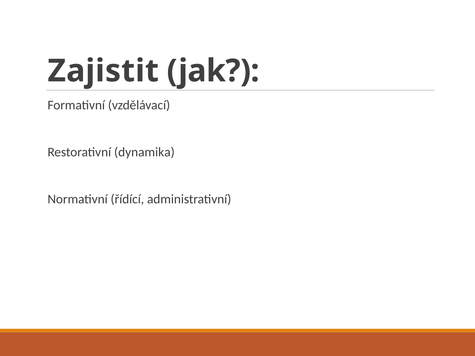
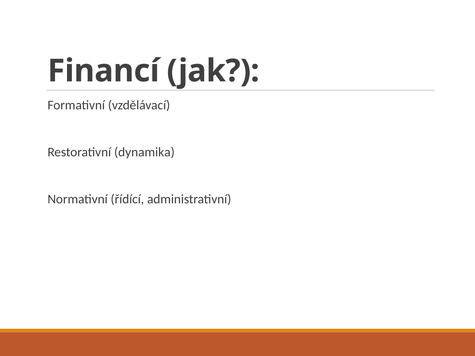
Zajistit: Zajistit -> Financí
